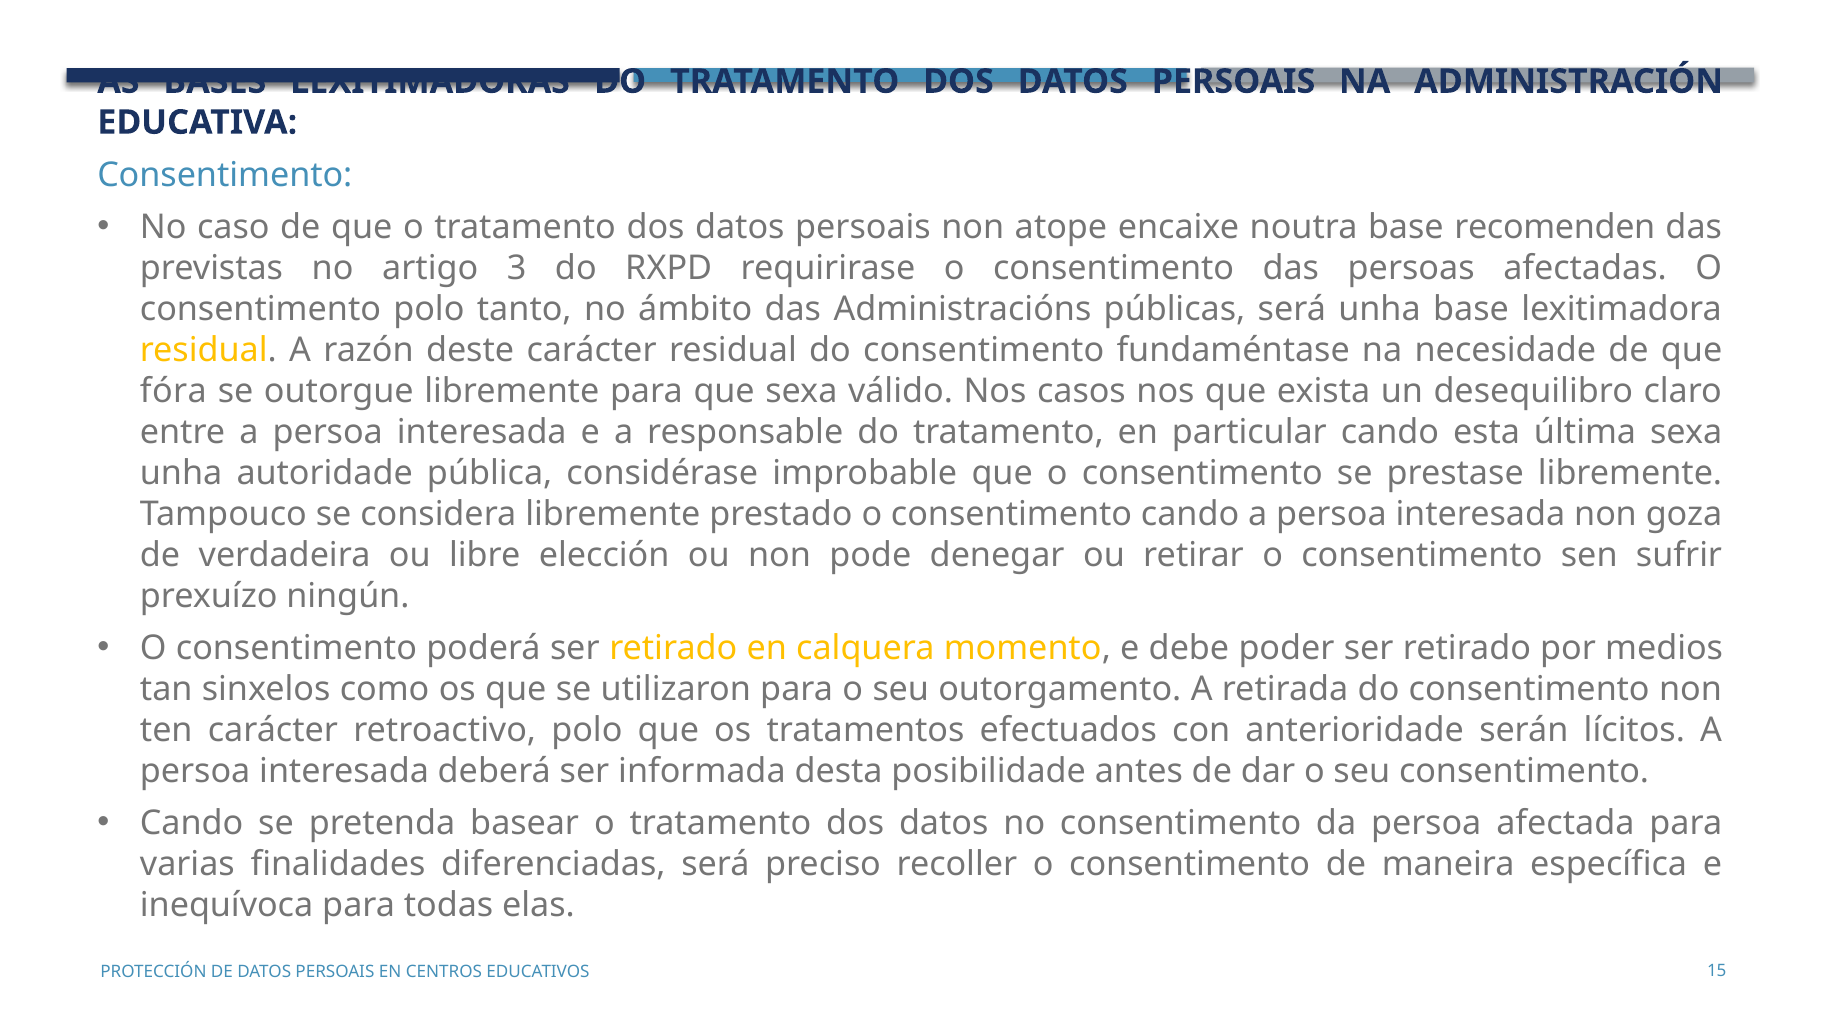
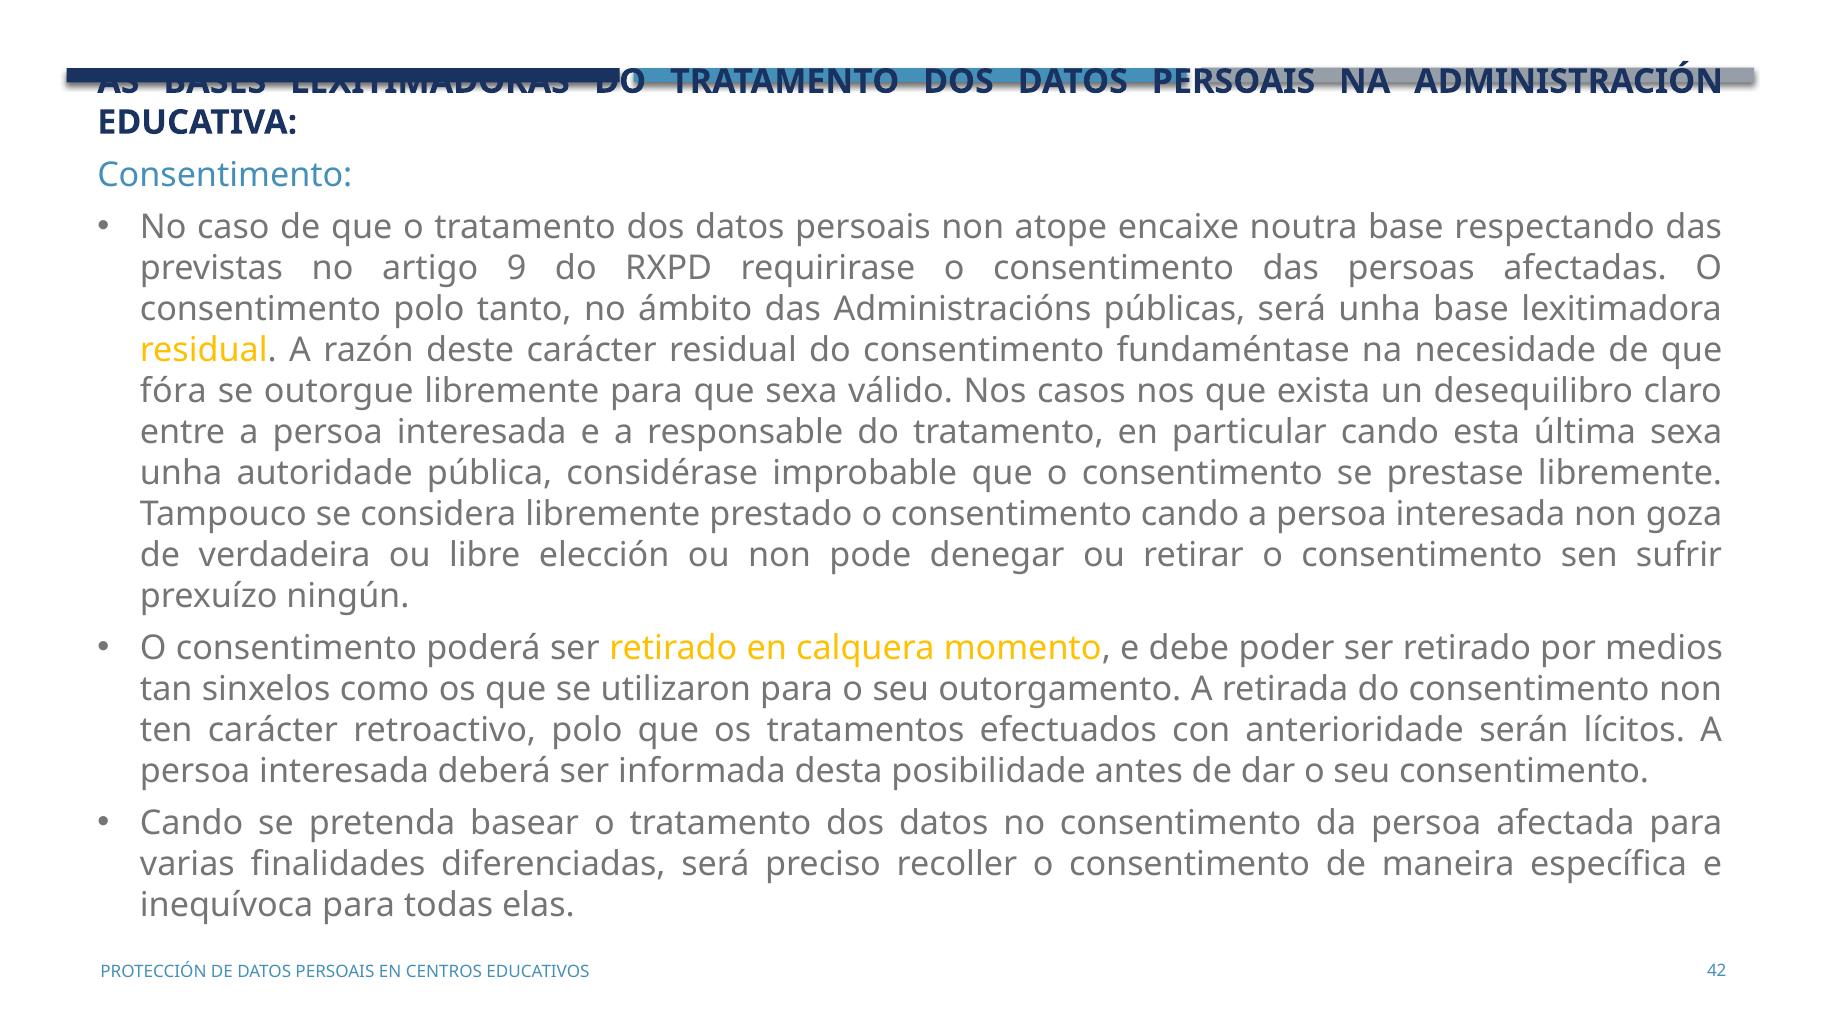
recomenden: recomenden -> respectando
3: 3 -> 9
15: 15 -> 42
